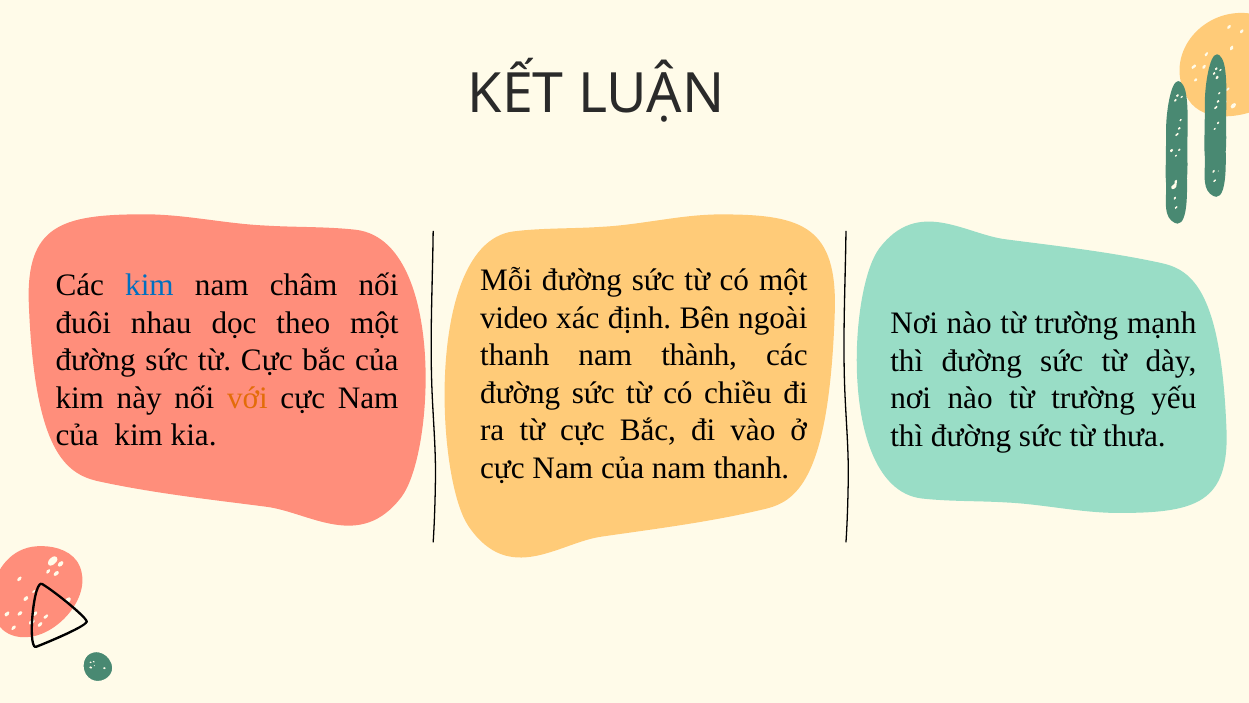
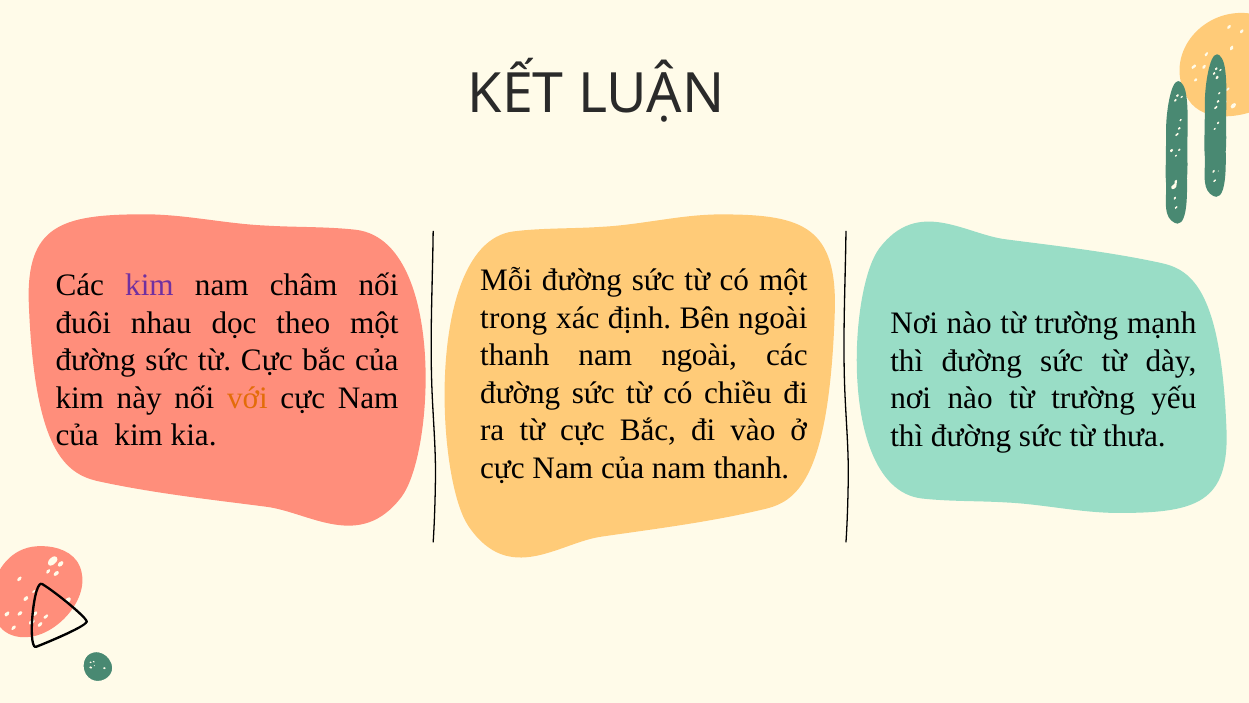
kim at (149, 286) colour: blue -> purple
video: video -> trong
nam thành: thành -> ngoài
